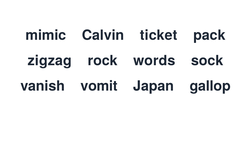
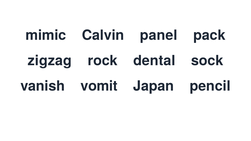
ticket: ticket -> panel
words: words -> dental
gallop: gallop -> pencil
